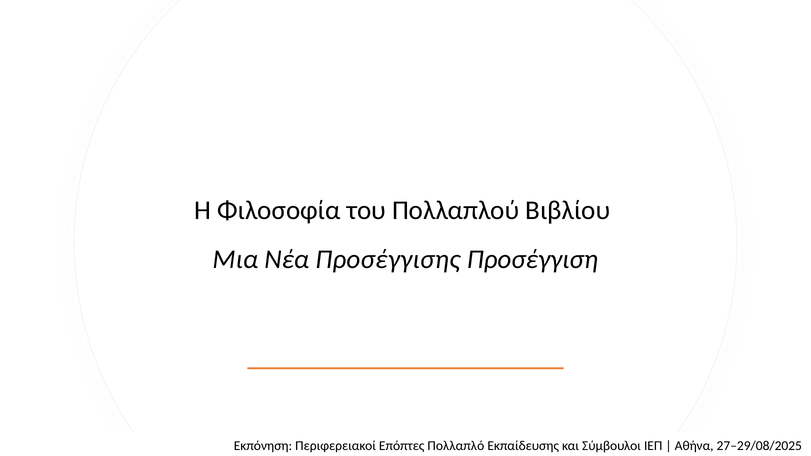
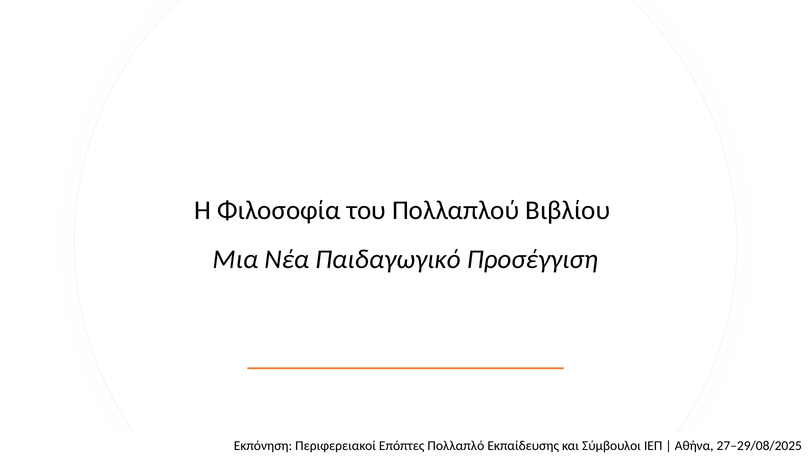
Προσέγγισης: Προσέγγισης -> Παιδαγωγικό
